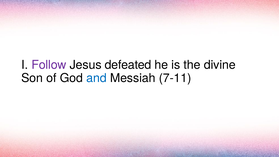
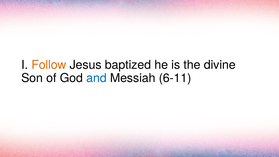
Follow colour: purple -> orange
defeated: defeated -> baptized
7-11: 7-11 -> 6-11
